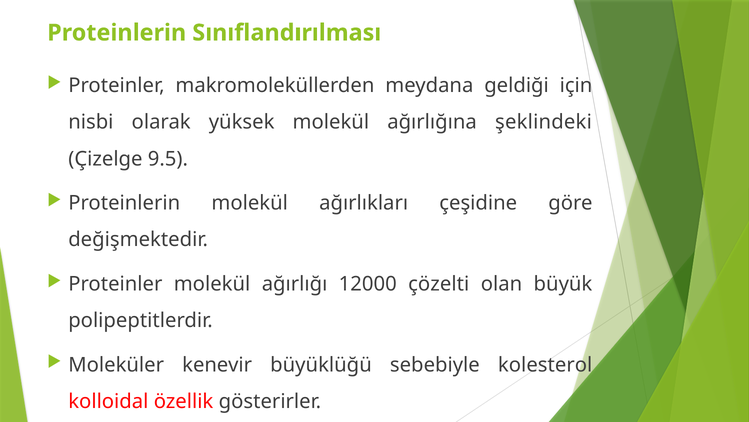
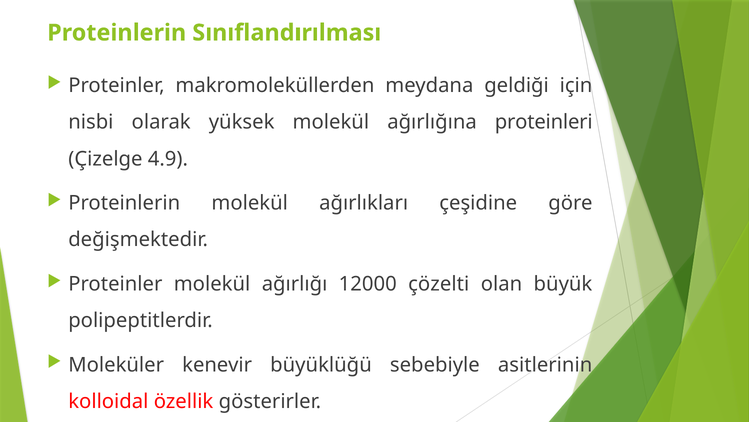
şeklindeki: şeklindeki -> proteinleri
9.5: 9.5 -> 4.9
kolesterol: kolesterol -> asitlerinin
